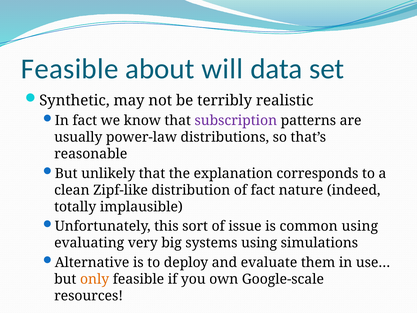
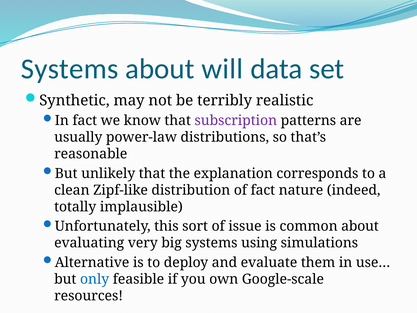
Feasible at (70, 69): Feasible -> Systems
common using: using -> about
only colour: orange -> blue
